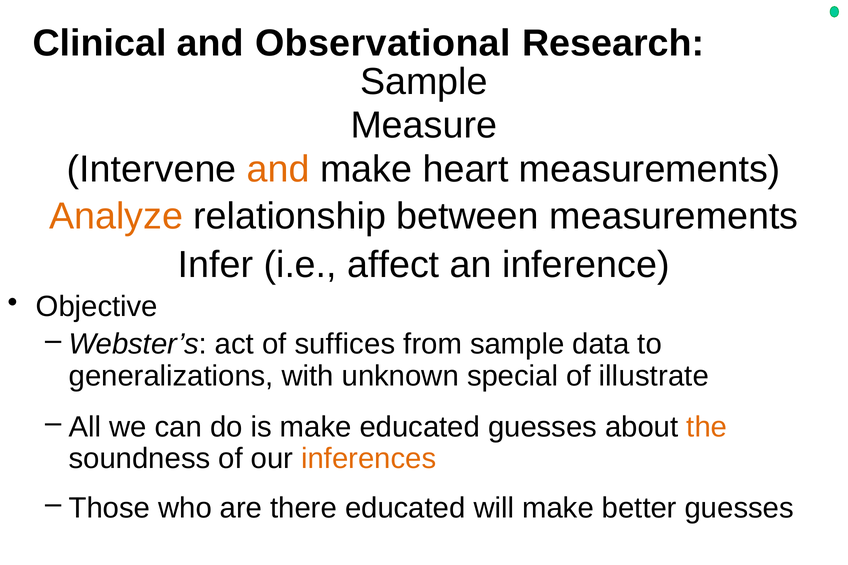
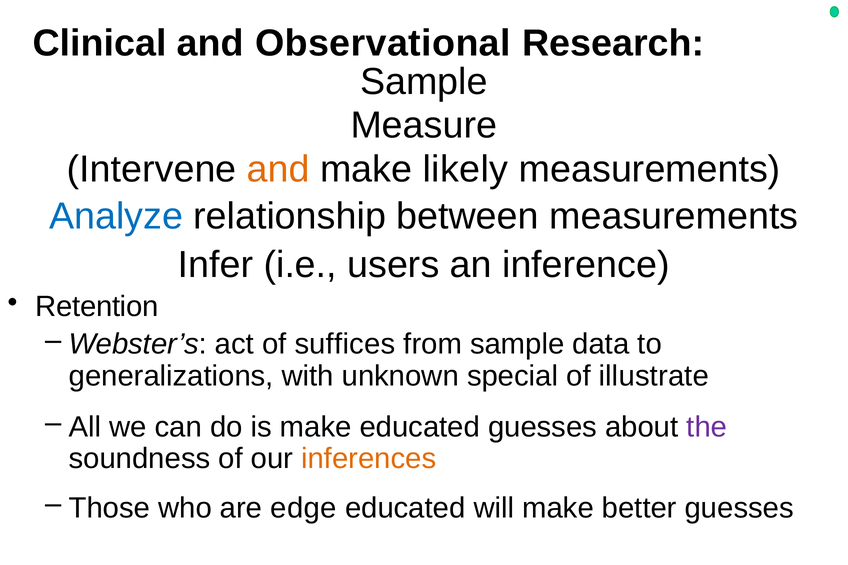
heart: heart -> likely
Analyze colour: orange -> blue
affect: affect -> users
Objective: Objective -> Retention
the colour: orange -> purple
there: there -> edge
